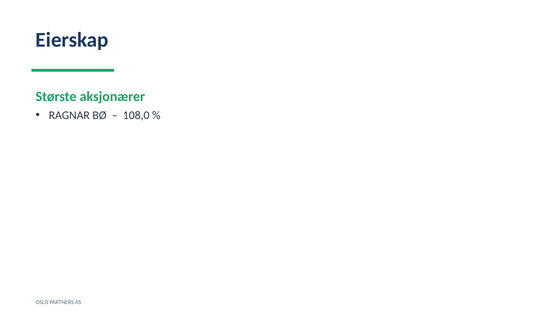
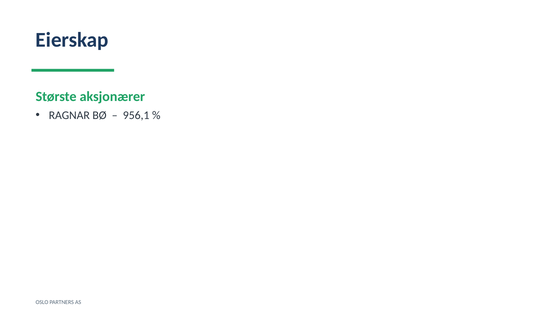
108,0: 108,0 -> 956,1
